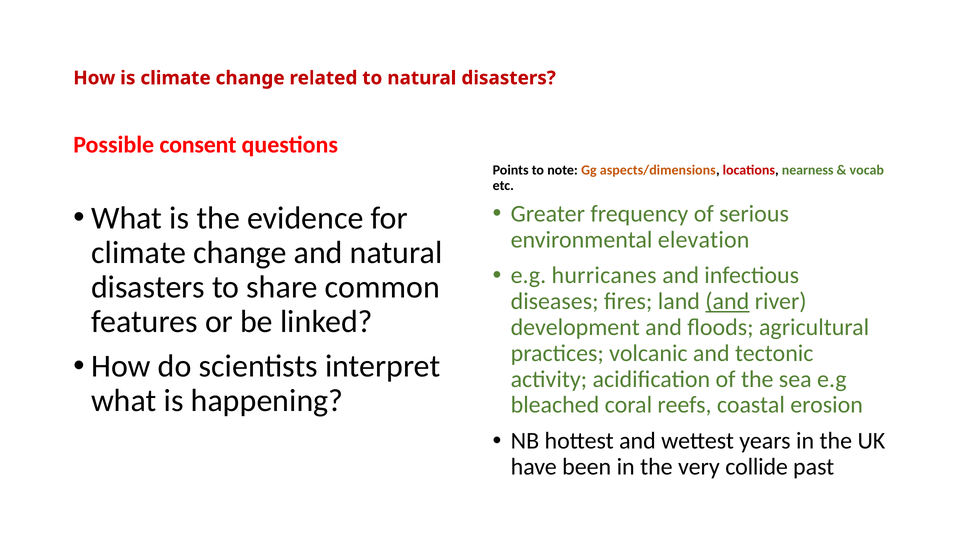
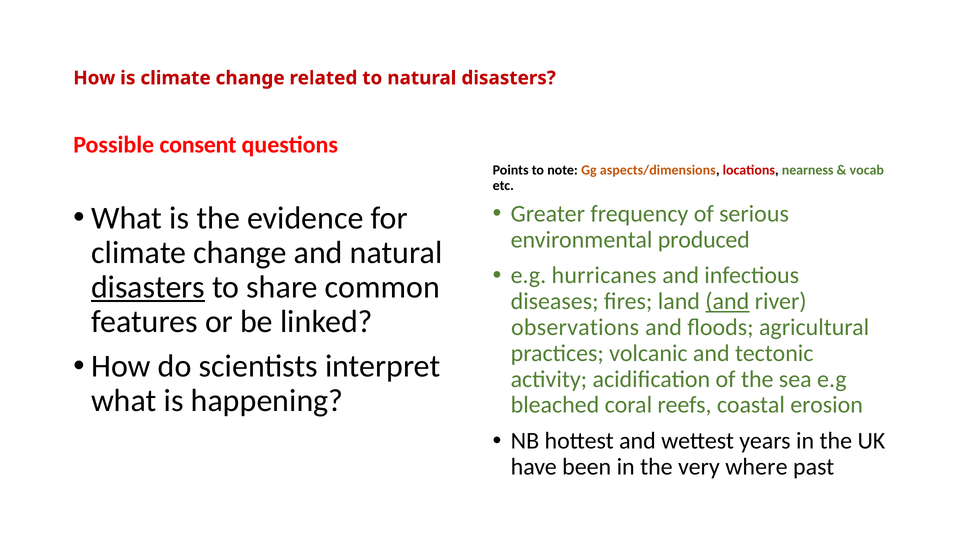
elevation: elevation -> produced
disasters at (148, 287) underline: none -> present
development: development -> observations
collide: collide -> where
